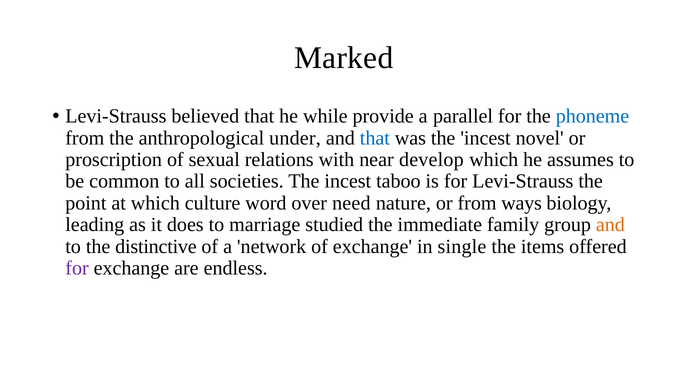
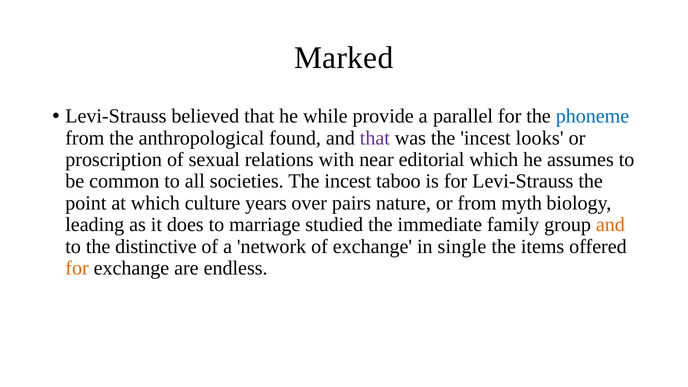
under: under -> found
that at (375, 138) colour: blue -> purple
novel: novel -> looks
develop: develop -> editorial
word: word -> years
need: need -> pairs
ways: ways -> myth
for at (77, 268) colour: purple -> orange
